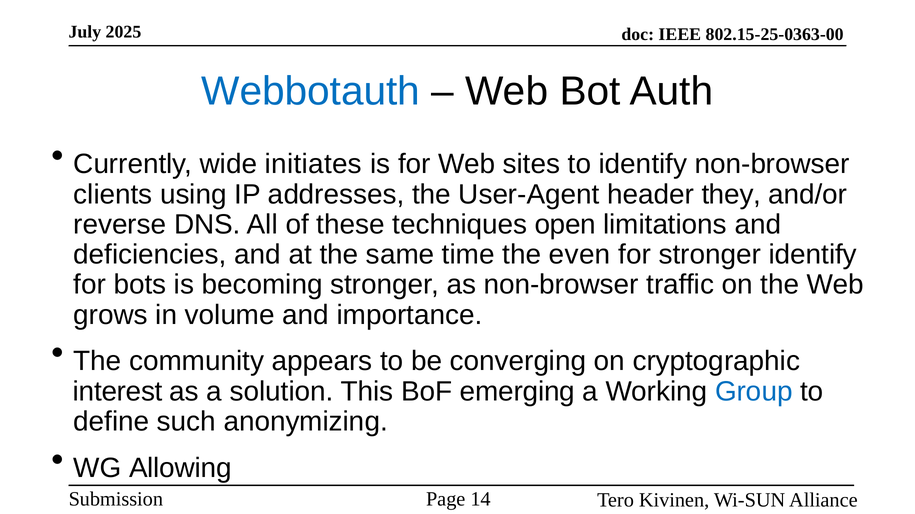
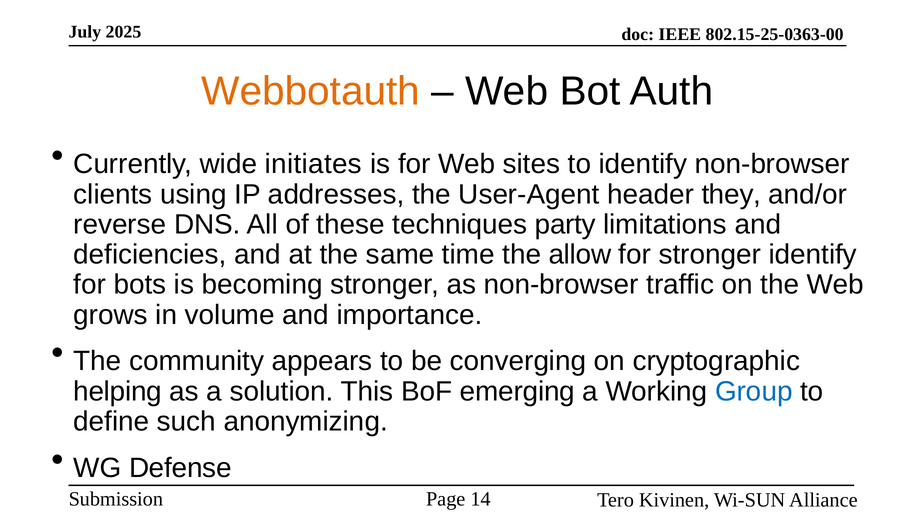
Webbotauth colour: blue -> orange
open: open -> party
even: even -> allow
interest: interest -> helping
Allowing: Allowing -> Defense
